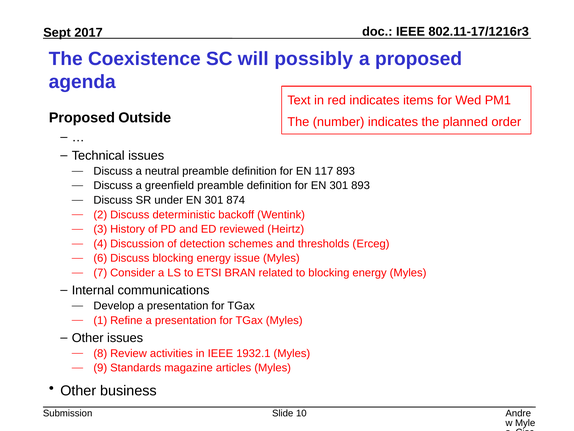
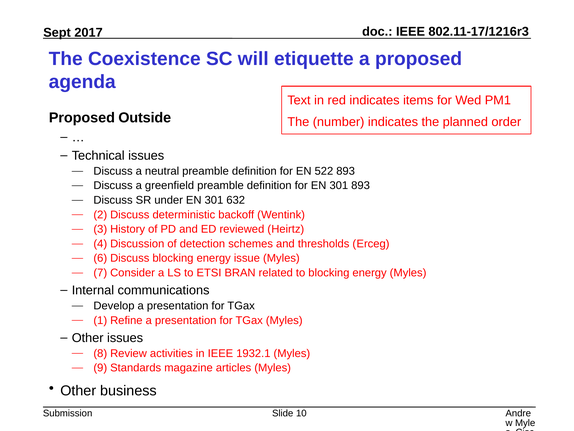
possibly: possibly -> etiquette
117: 117 -> 522
874: 874 -> 632
